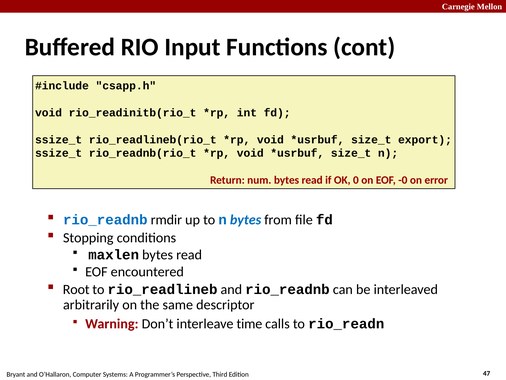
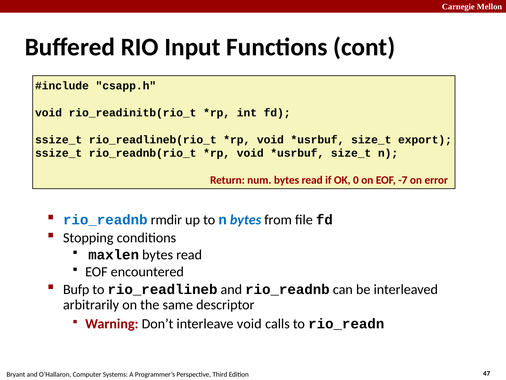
-0: -0 -> -7
Root: Root -> Bufp
interleave time: time -> void
